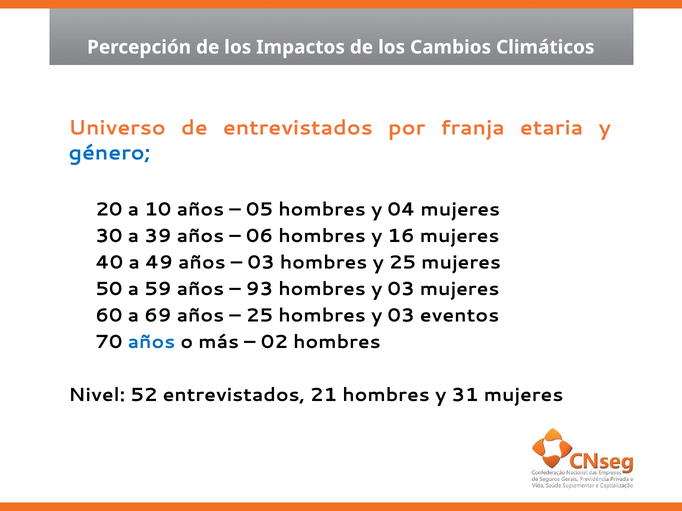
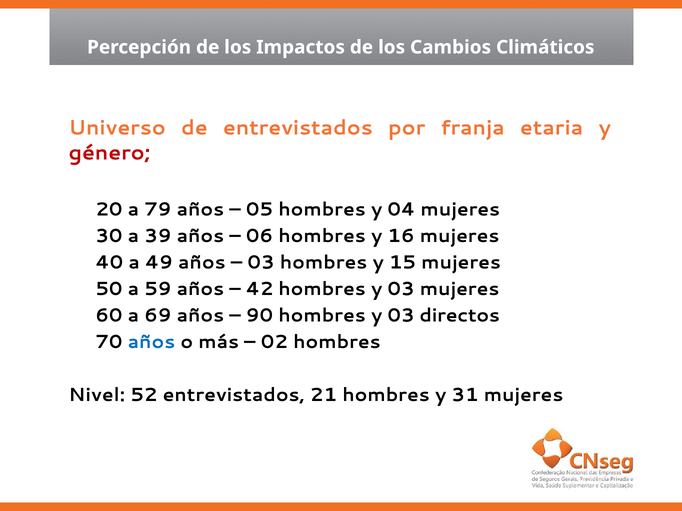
género colour: blue -> red
10: 10 -> 79
y 25: 25 -> 15
93: 93 -> 42
25 at (260, 316): 25 -> 90
eventos: eventos -> directos
